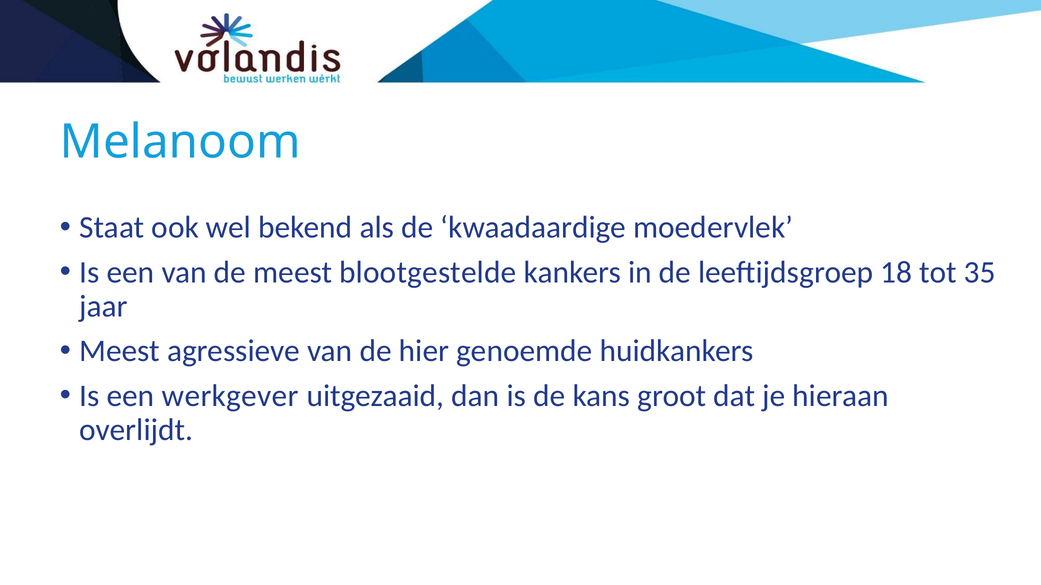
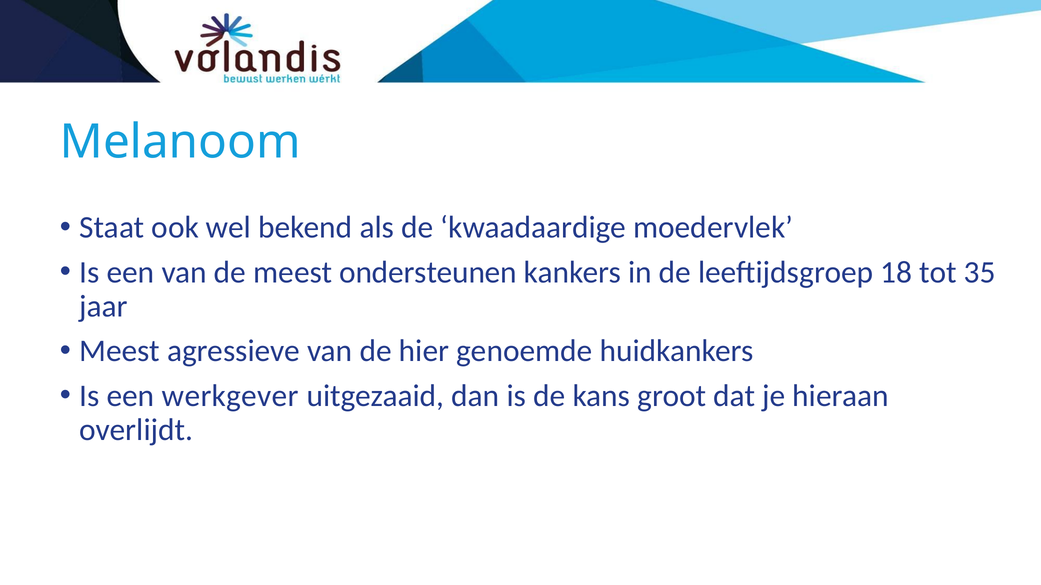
blootgestelde: blootgestelde -> ondersteunen
